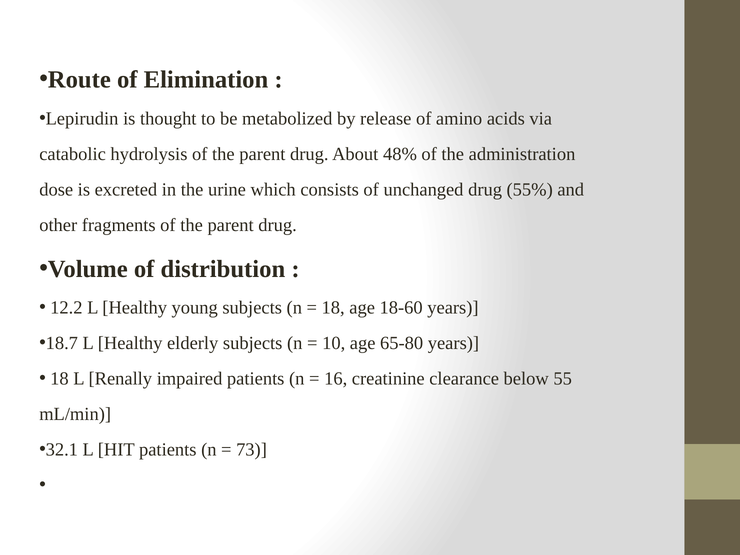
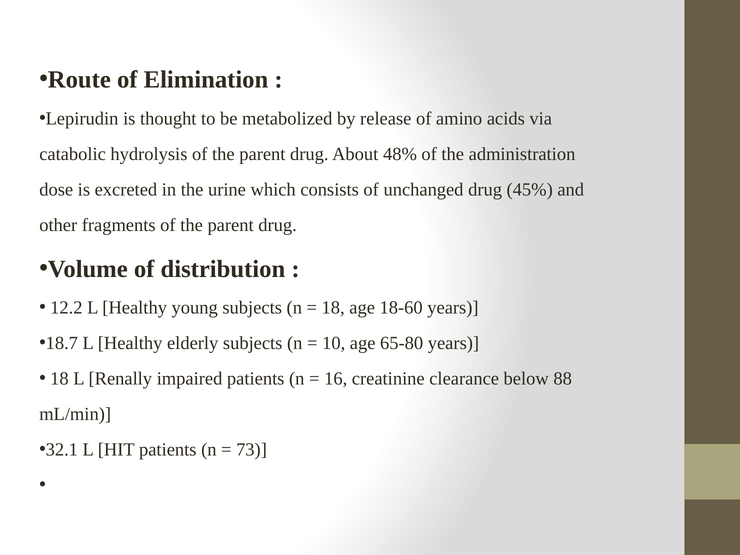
55%: 55% -> 45%
55: 55 -> 88
